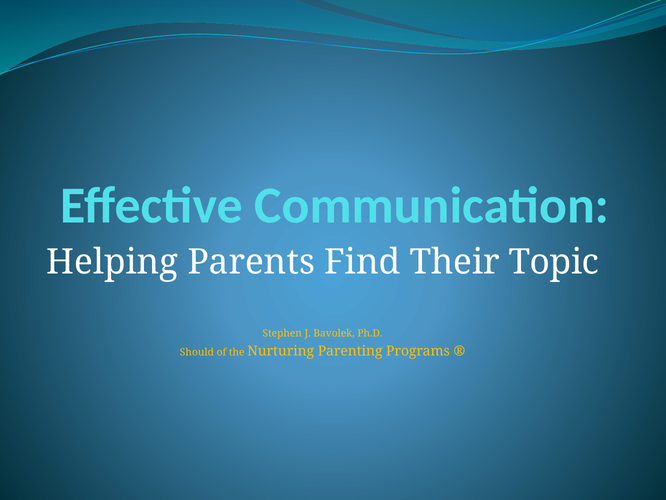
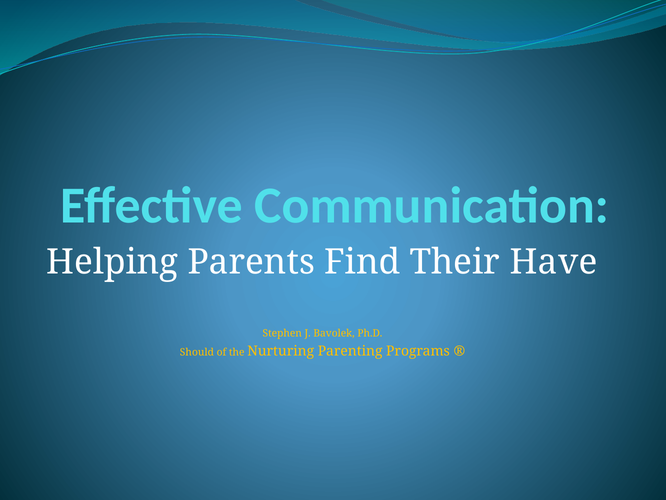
Topic: Topic -> Have
